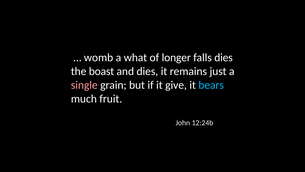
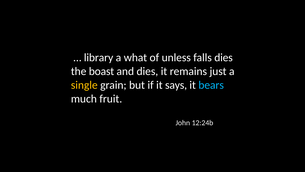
womb: womb -> library
longer: longer -> unless
single colour: pink -> yellow
give: give -> says
